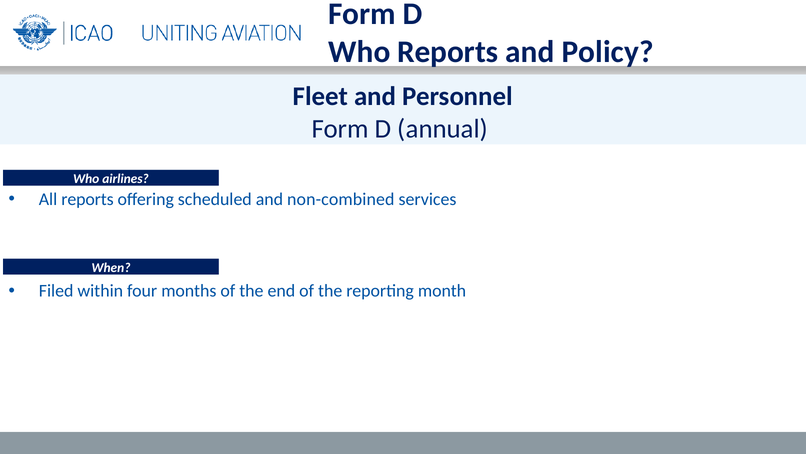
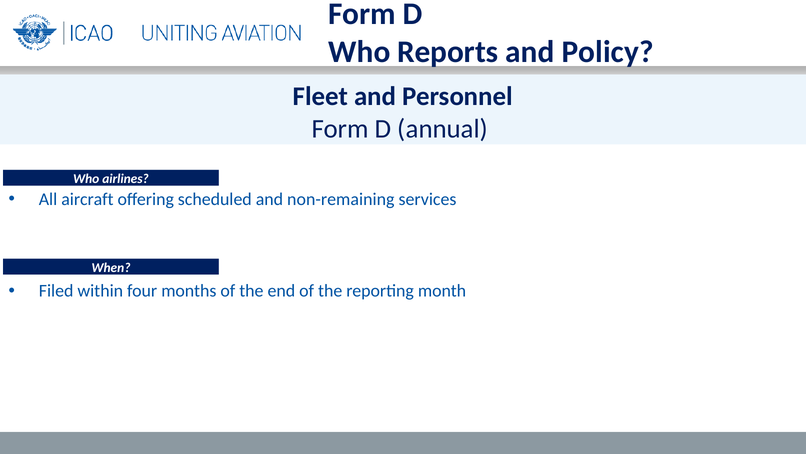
All reports: reports -> aircraft
non-combined: non-combined -> non-remaining
